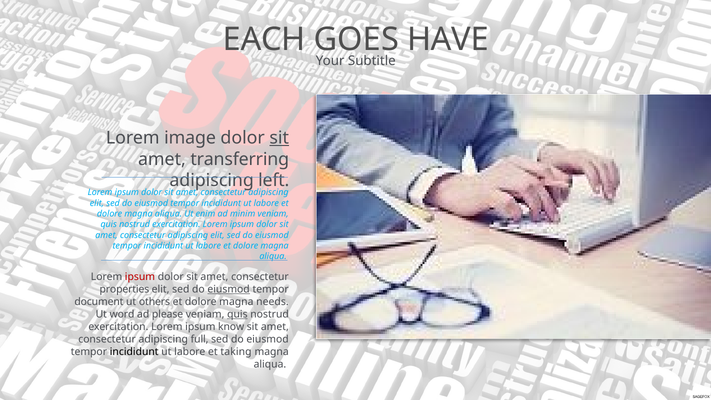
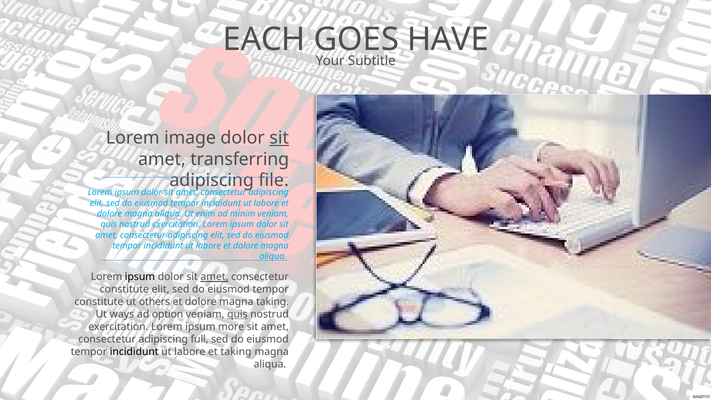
left: left -> file
ipsum at (140, 277) colour: red -> black
amet at (214, 277) underline: none -> present
properties at (124, 289): properties -> constitute
eiusmod at (229, 289) underline: present -> none
document at (99, 302): document -> constitute
magna needs: needs -> taking
word: word -> ways
please: please -> option
know: know -> more
